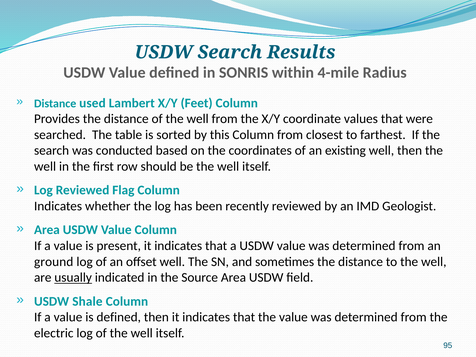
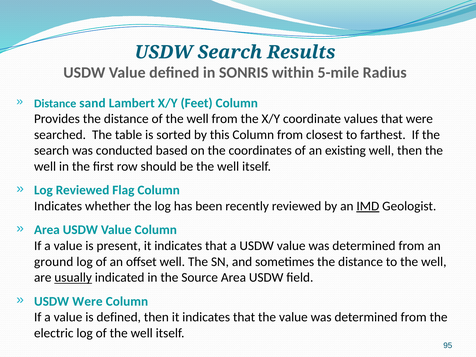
4-mile: 4-mile -> 5-mile
used: used -> sand
IMD underline: none -> present
USDW Shale: Shale -> Were
